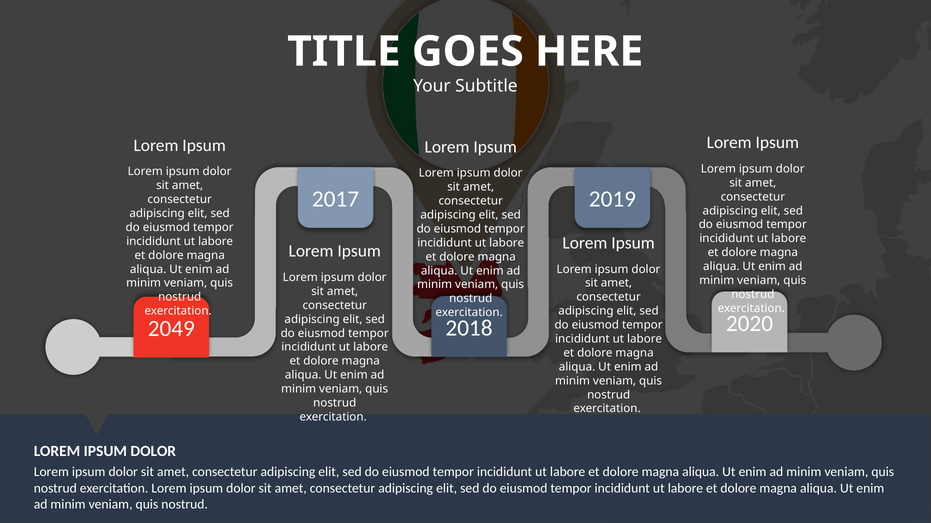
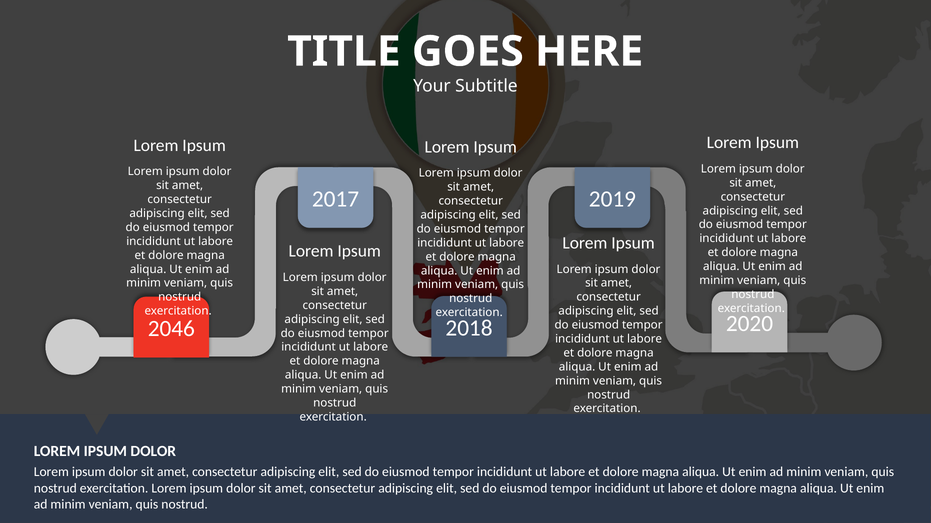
2049: 2049 -> 2046
